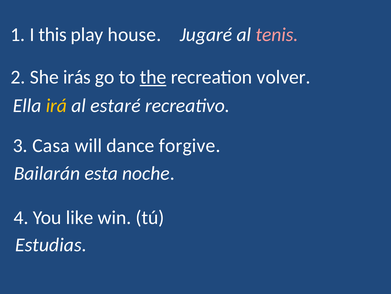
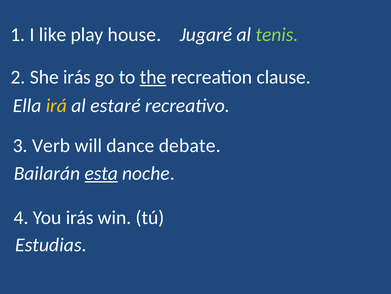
this: this -> like
tenis colour: pink -> light green
volver: volver -> clause
Casa: Casa -> Verb
forgive: forgive -> debate
esta underline: none -> present
You like: like -> irás
